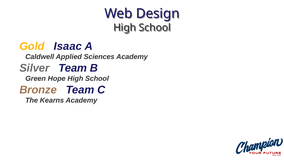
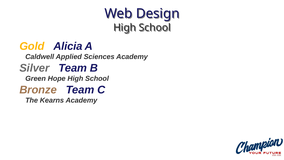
Isaac: Isaac -> Alicia
